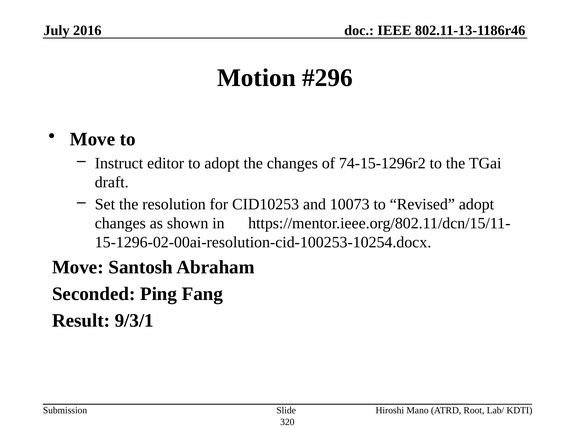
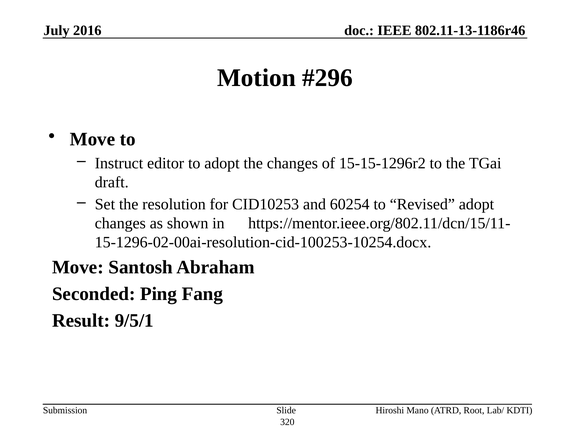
74-15-1296r2: 74-15-1296r2 -> 15-15-1296r2
10073: 10073 -> 60254
9/3/1: 9/3/1 -> 9/5/1
